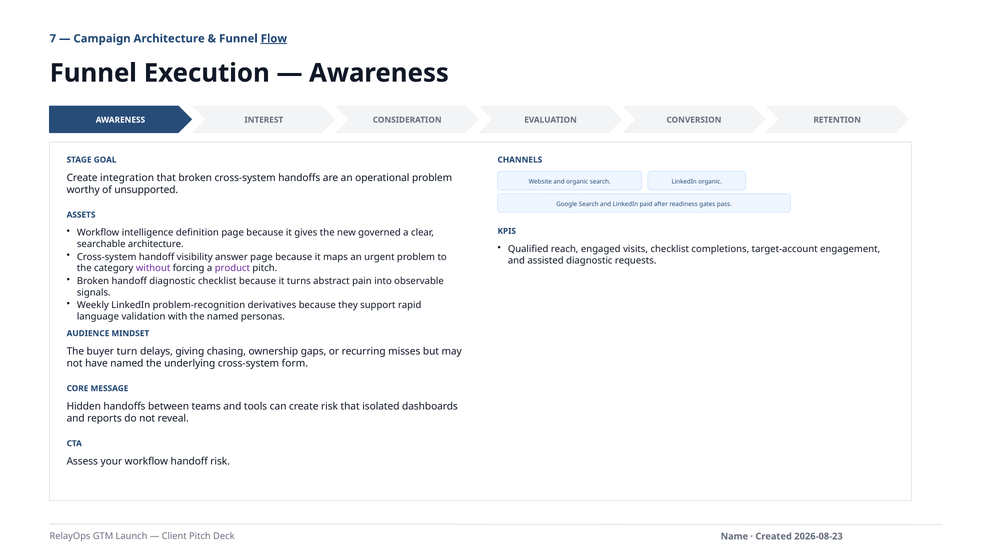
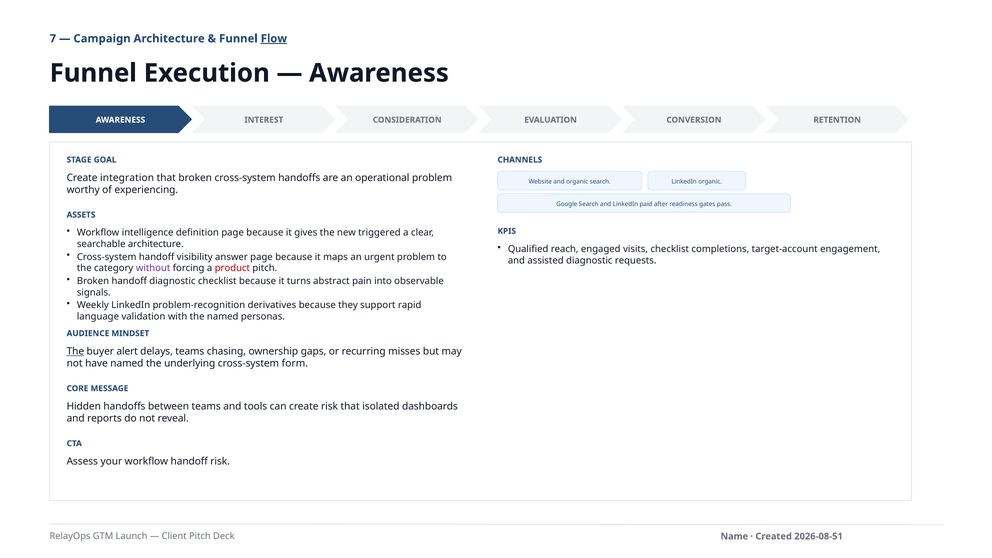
unsupported: unsupported -> experiencing
governed: governed -> triggered
product colour: purple -> red
The at (75, 352) underline: none -> present
turn: turn -> alert
delays giving: giving -> teams
2026-08-23: 2026-08-23 -> 2026-08-51
